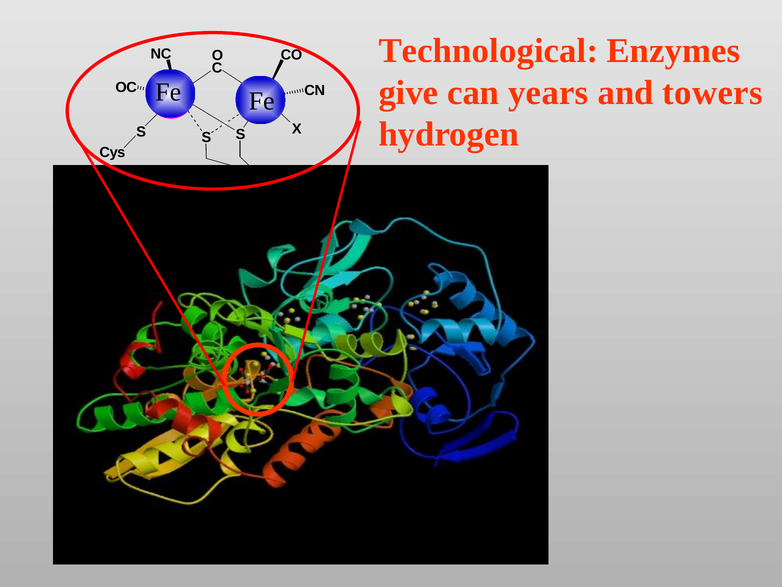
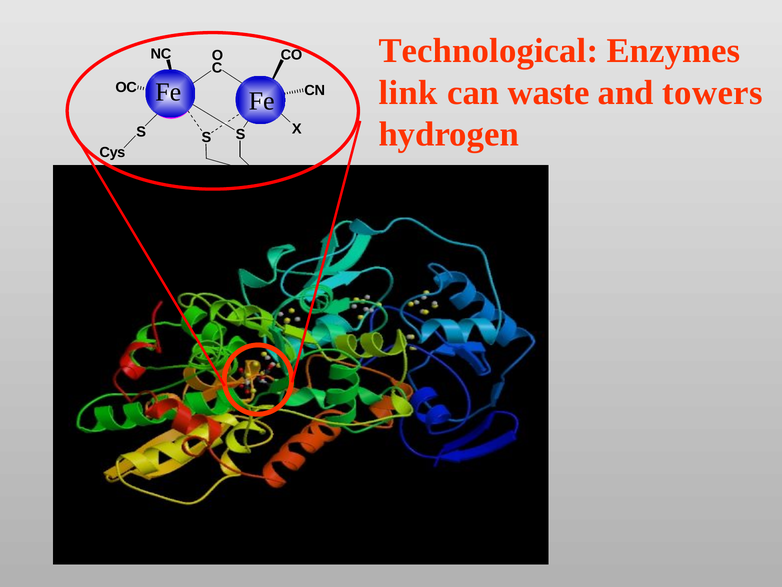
give: give -> link
years: years -> waste
